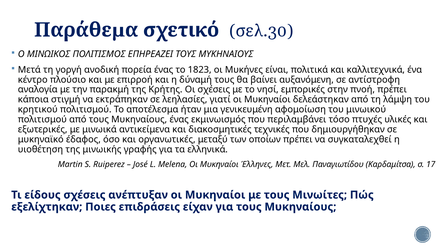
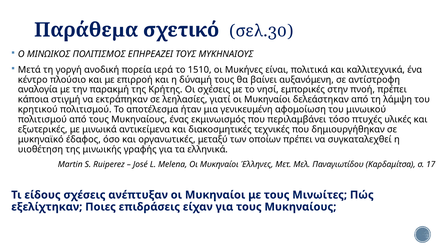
πορεία ένας: ένας -> ιερά
1823: 1823 -> 1510
